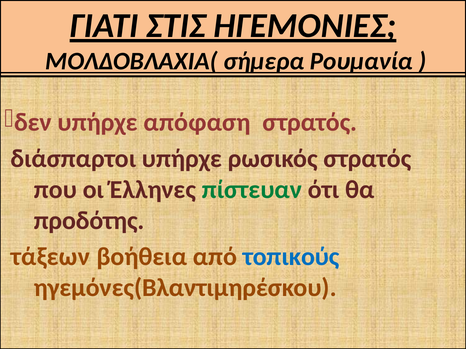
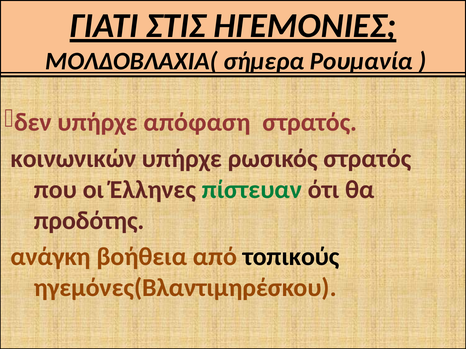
διάσπαρτοι: διάσπαρτοι -> κοινωνικών
τάξεων: τάξεων -> ανάγκη
τοπικούς colour: blue -> black
